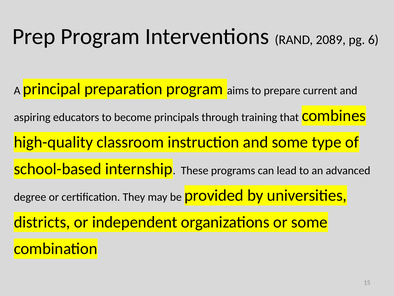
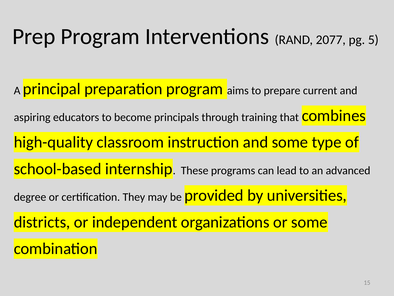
2089: 2089 -> 2077
6: 6 -> 5
